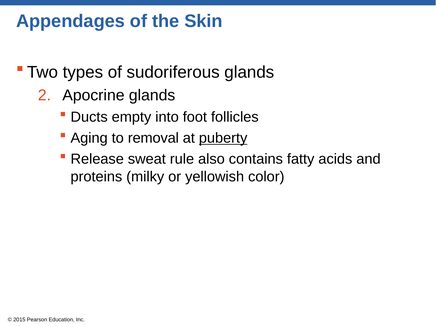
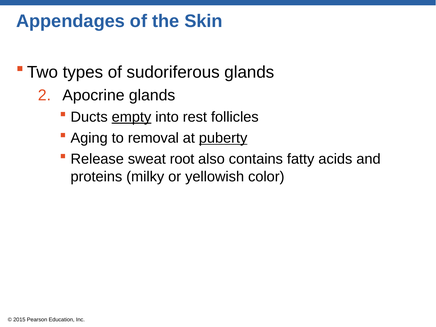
empty underline: none -> present
foot: foot -> rest
rule: rule -> root
